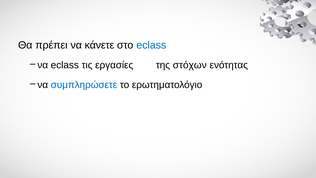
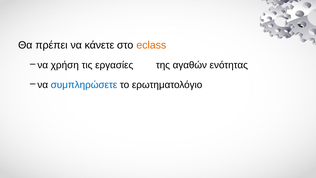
eclass at (151, 45) colour: blue -> orange
να eclass: eclass -> χρήση
στόχων: στόχων -> αγαθών
